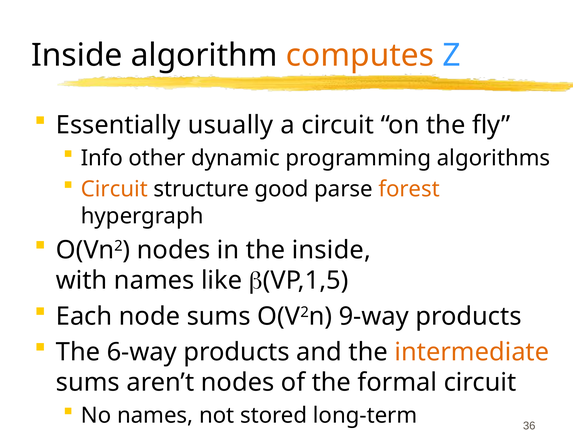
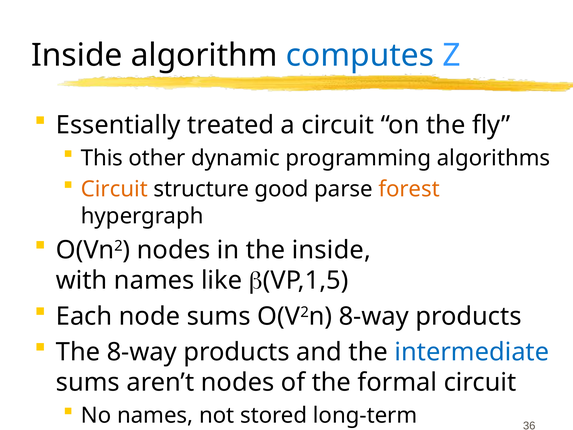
computes colour: orange -> blue
usually: usually -> treated
Info: Info -> This
O(V2n 9-way: 9-way -> 8-way
The 6-way: 6-way -> 8-way
intermediate colour: orange -> blue
